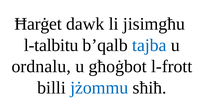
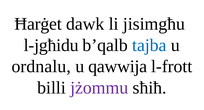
l-talbitu: l-talbitu -> l-jgħidu
għoġbot: għoġbot -> qawwija
jżommu colour: blue -> purple
